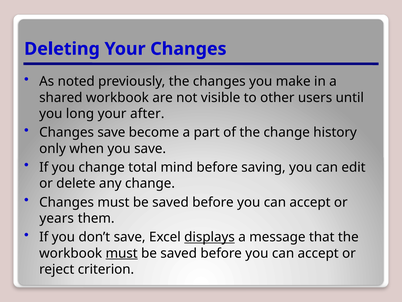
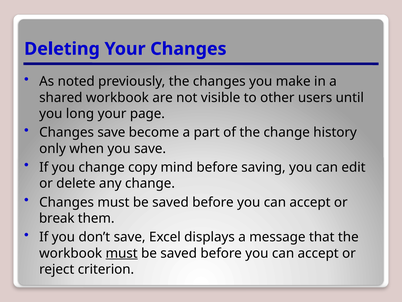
after: after -> page
total: total -> copy
years: years -> break
displays underline: present -> none
